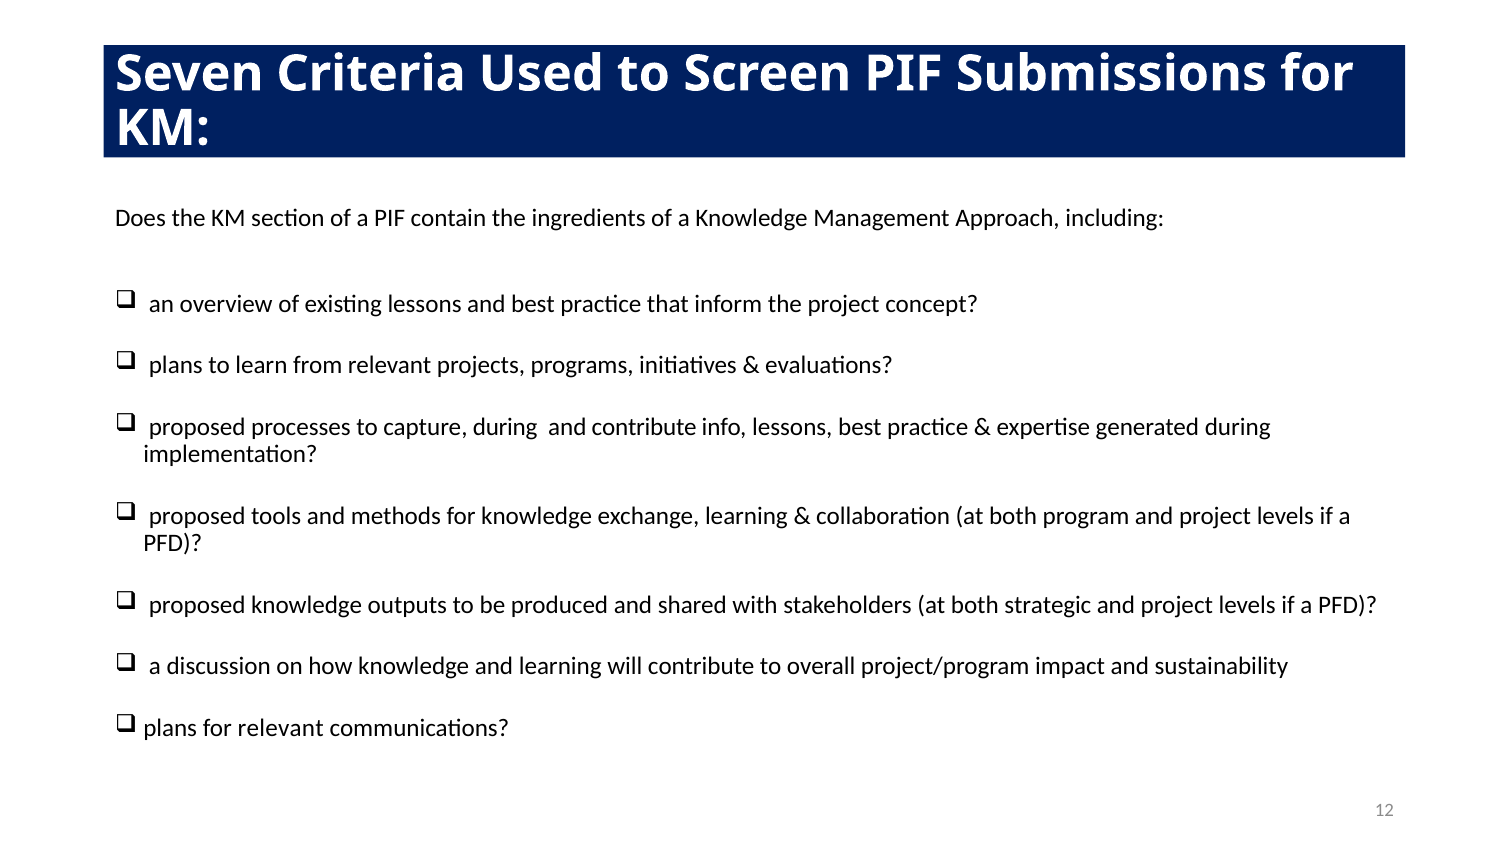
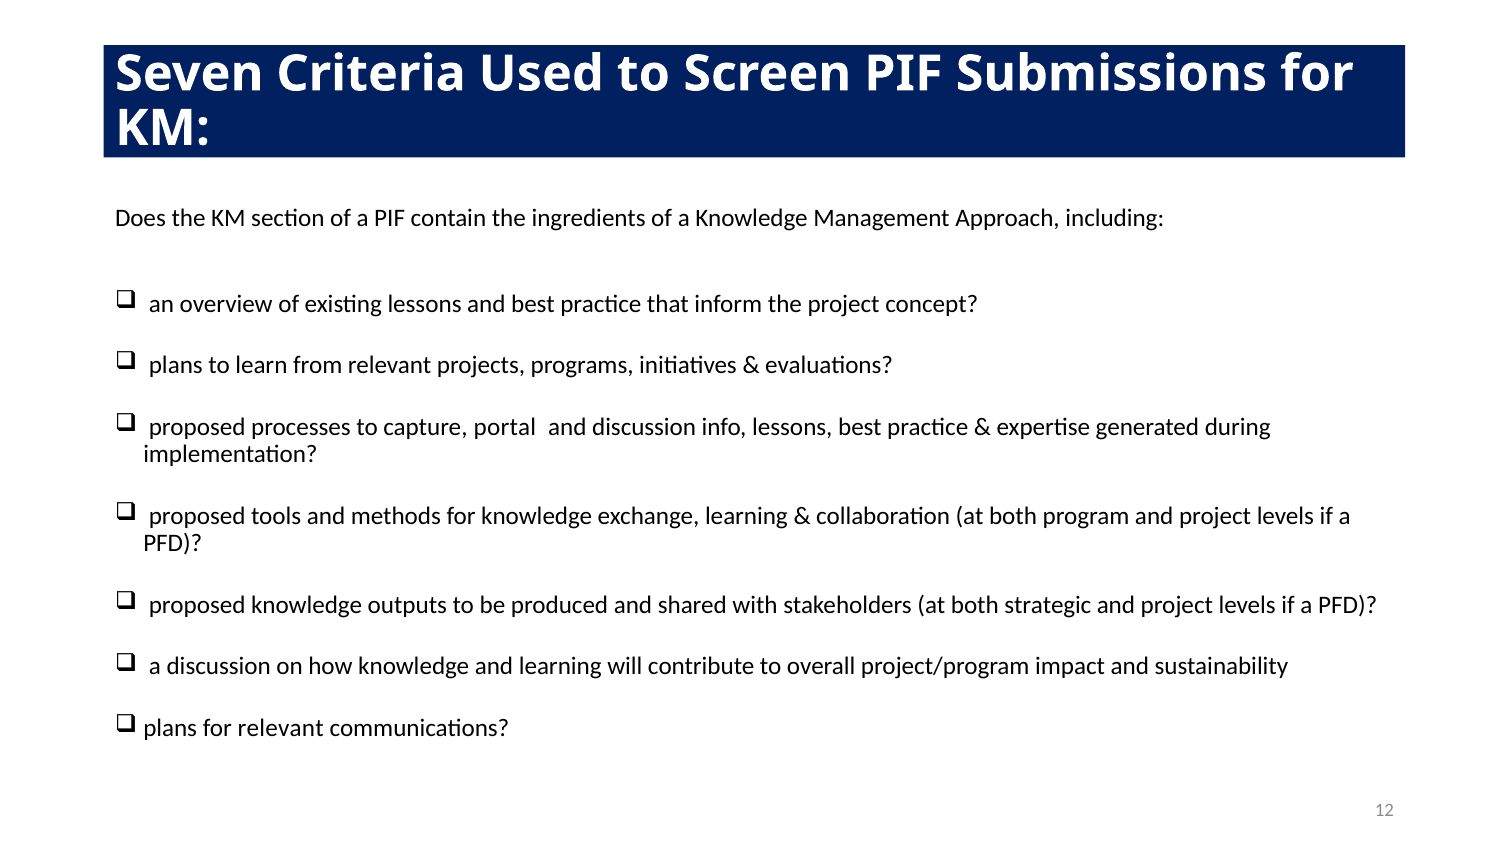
capture during: during -> portal
and contribute: contribute -> discussion
